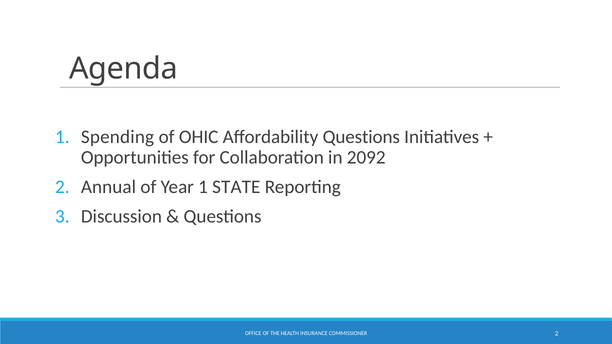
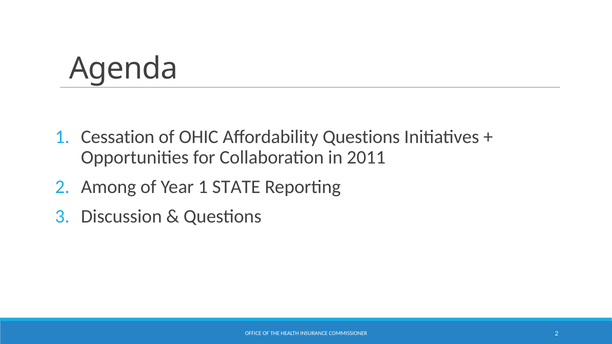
Spending: Spending -> Cessation
2092: 2092 -> 2011
Annual: Annual -> Among
